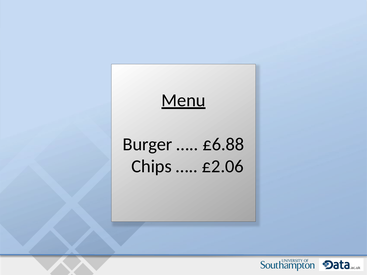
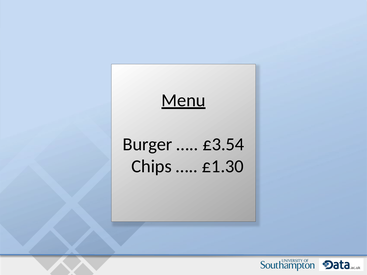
£6.88: £6.88 -> £3.54
£2.06: £2.06 -> £1.30
